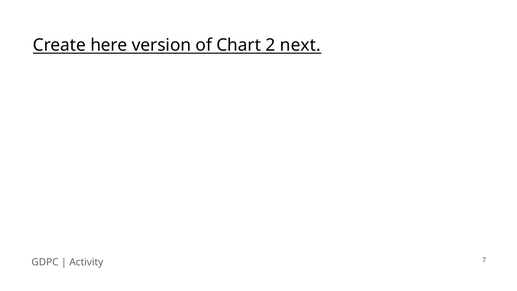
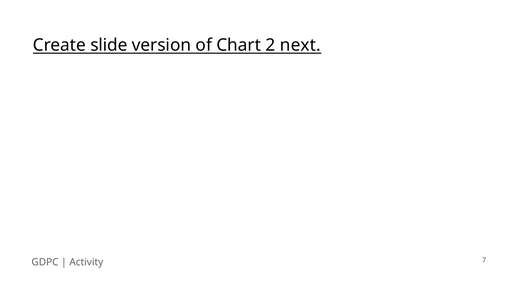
here: here -> slide
